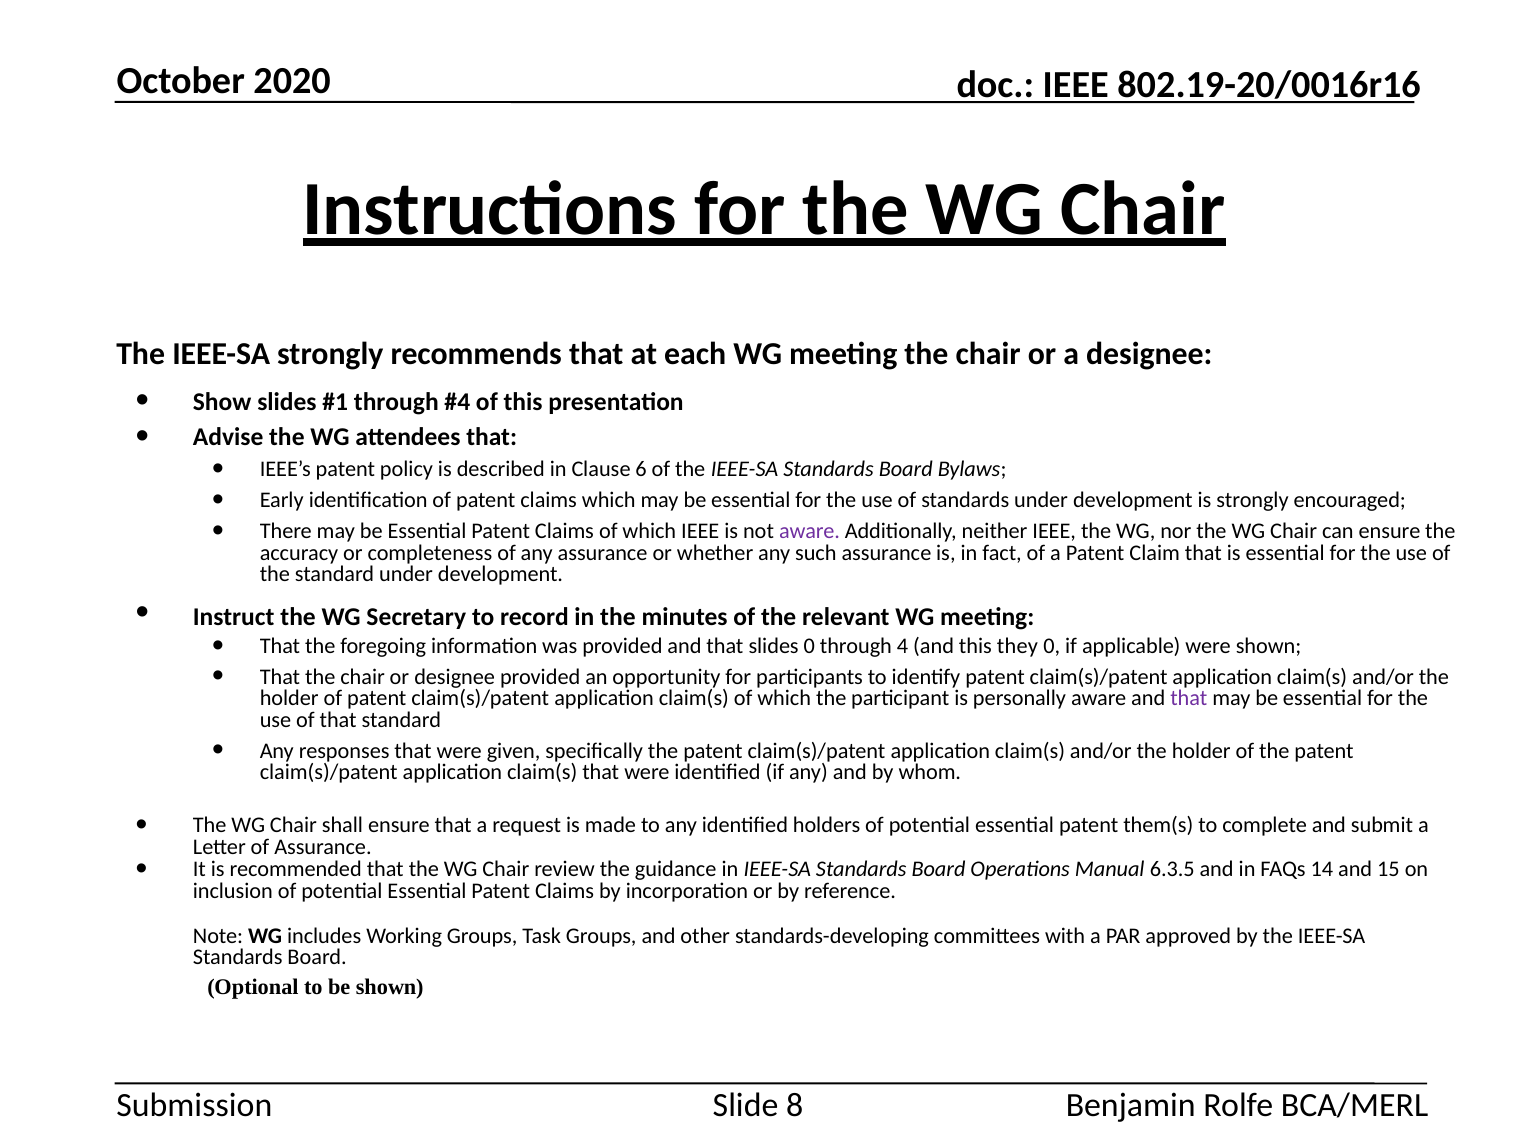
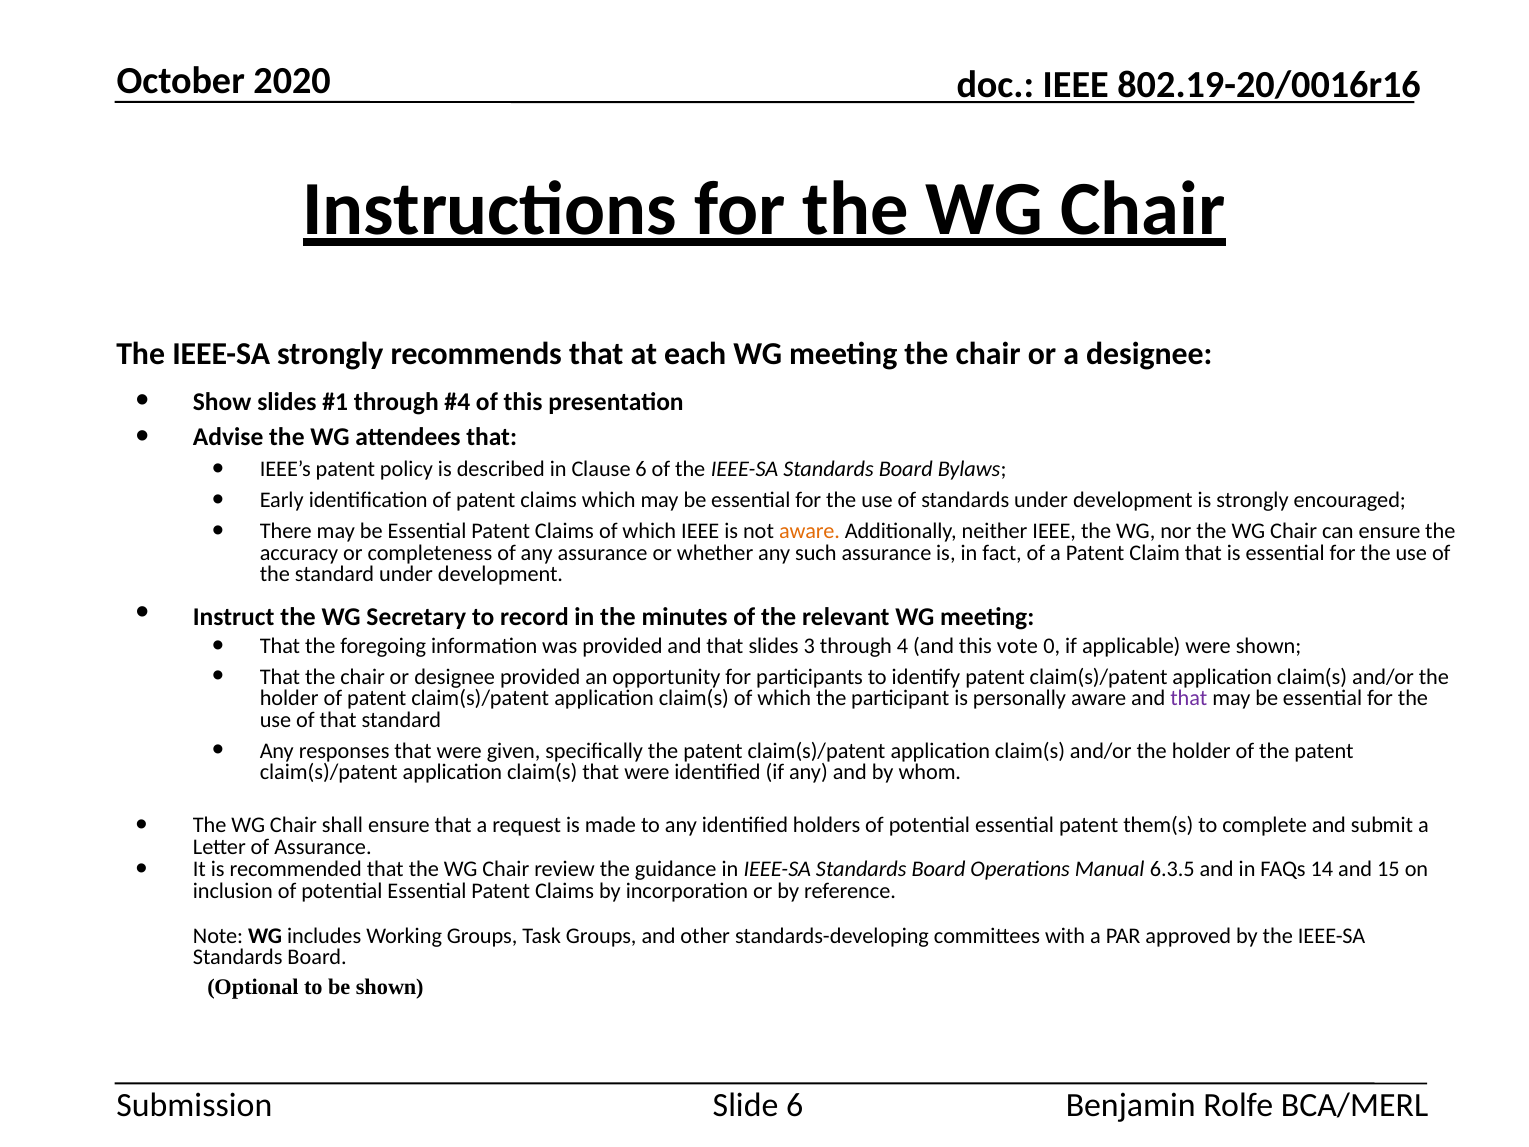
aware at (809, 531) colour: purple -> orange
slides 0: 0 -> 3
they: they -> vote
Slide 8: 8 -> 6
